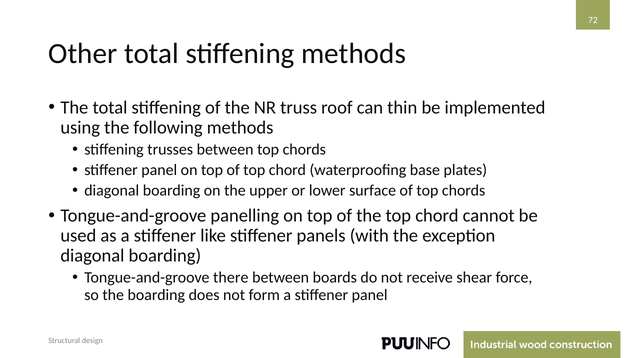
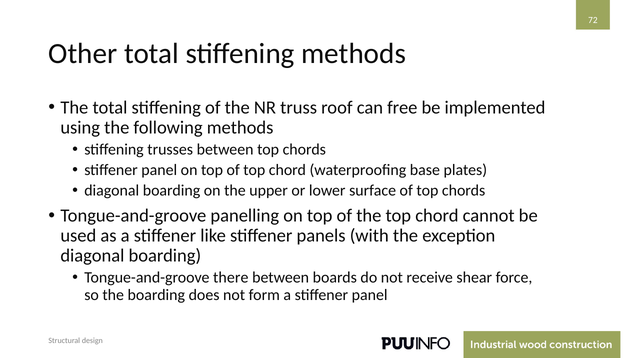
thin: thin -> free
